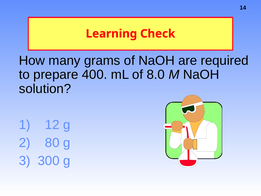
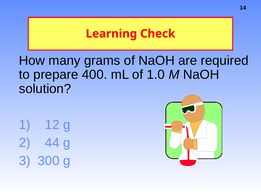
8.0: 8.0 -> 1.0
80: 80 -> 44
